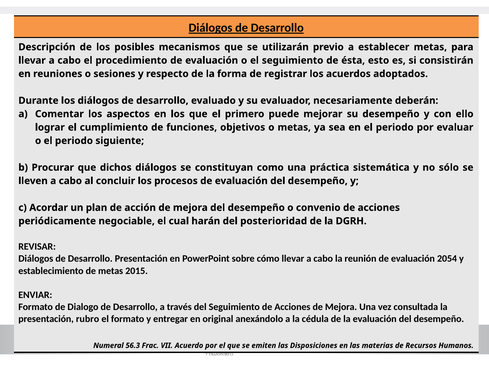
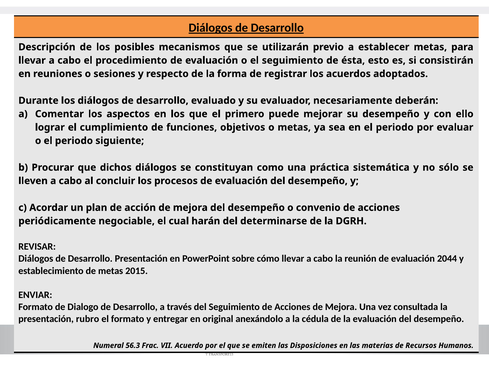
posterioridad: posterioridad -> determinarse
2054: 2054 -> 2044
